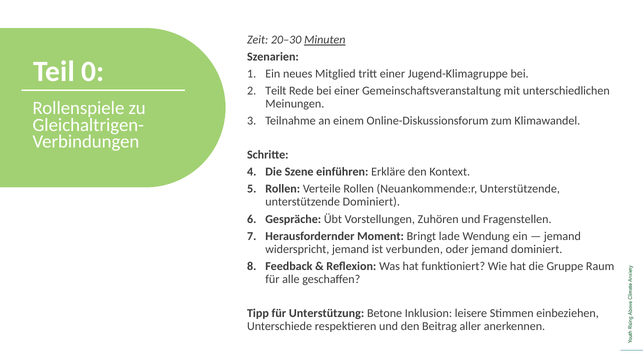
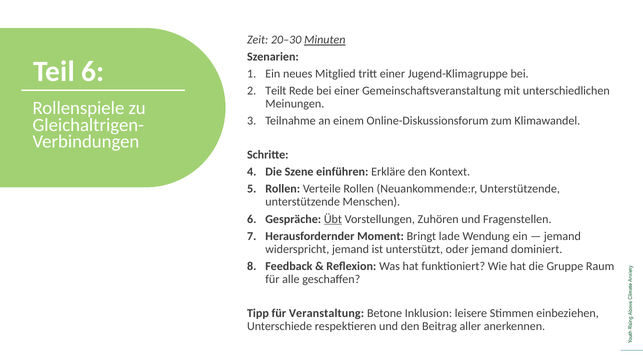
Teil 0: 0 -> 6
unterstützende Dominiert: Dominiert -> Menschen
Übt underline: none -> present
verbunden: verbunden -> unterstützt
Unterstützung: Unterstützung -> Veranstaltung
